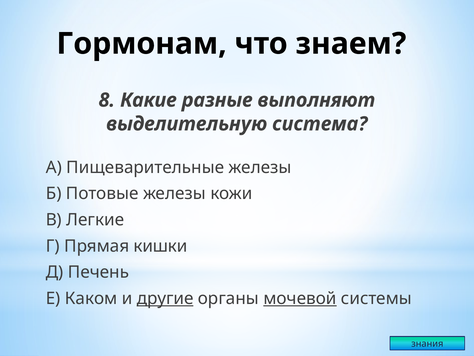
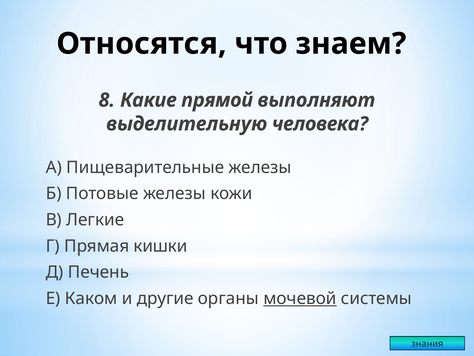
Гормонам: Гормонам -> Относятся
разные: разные -> прямой
система: система -> человека
другие underline: present -> none
